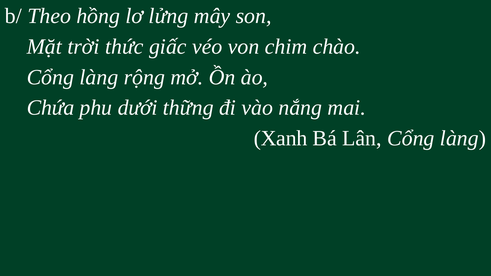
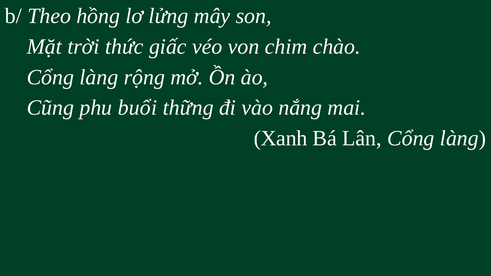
Chứa: Chứa -> Cũng
dưới: dưới -> buổi
